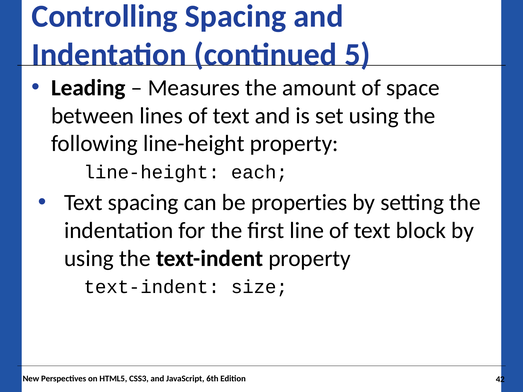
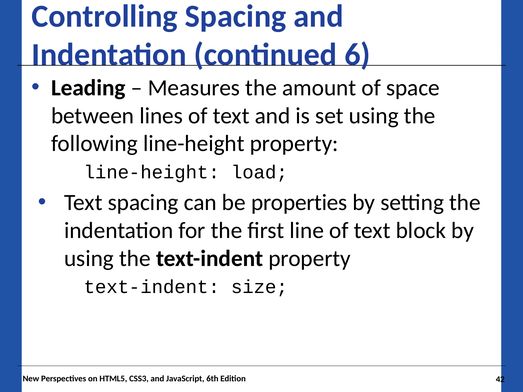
5: 5 -> 6
each: each -> load
